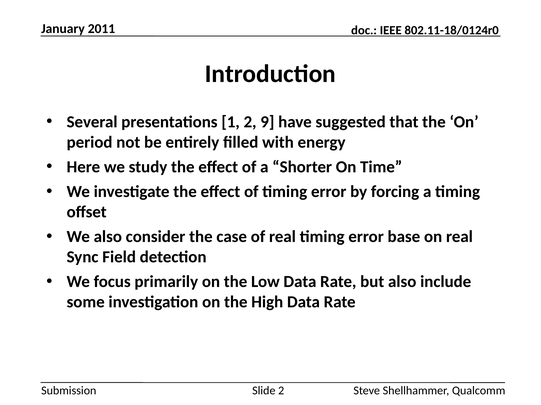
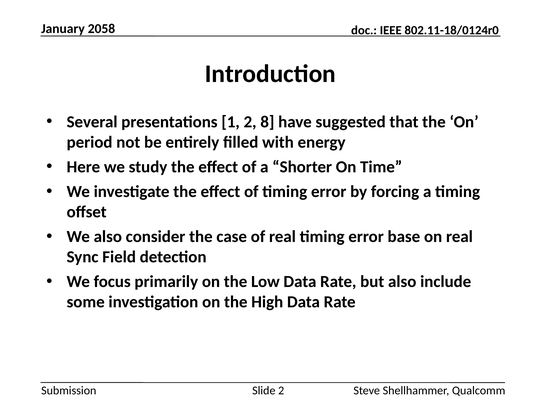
2011: 2011 -> 2058
9: 9 -> 8
